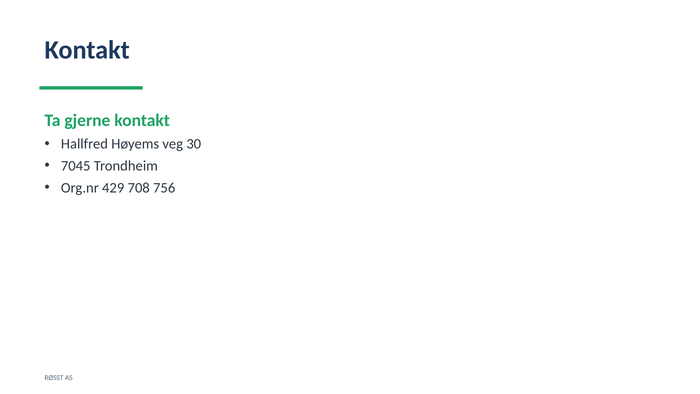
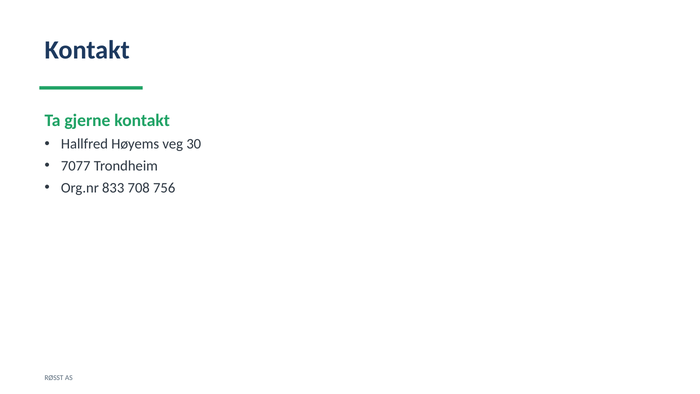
7045: 7045 -> 7077
429: 429 -> 833
